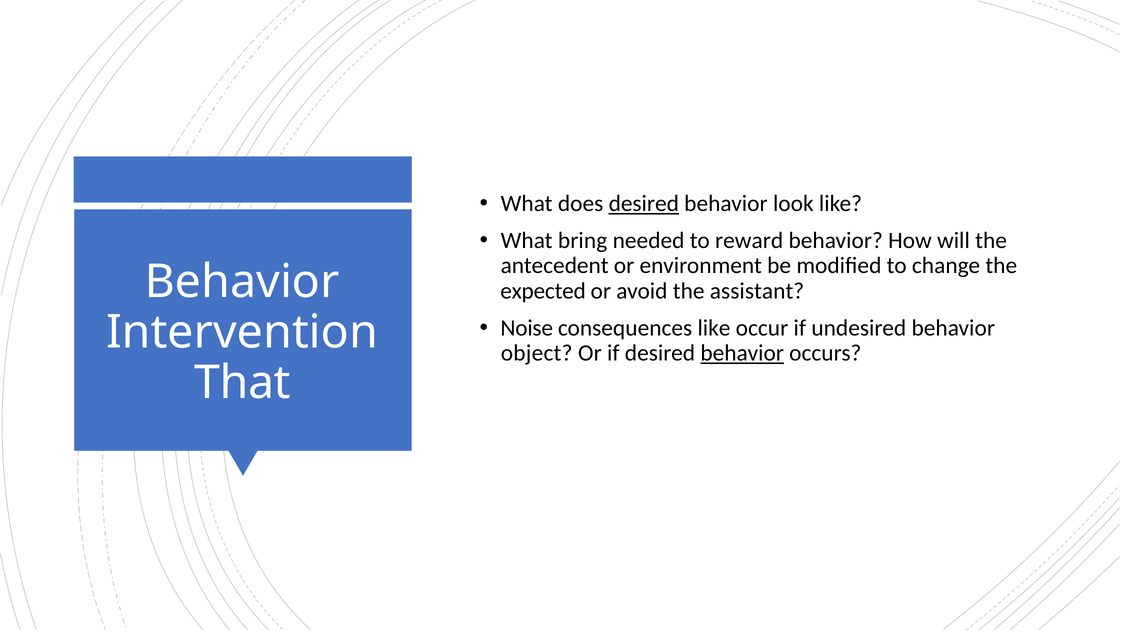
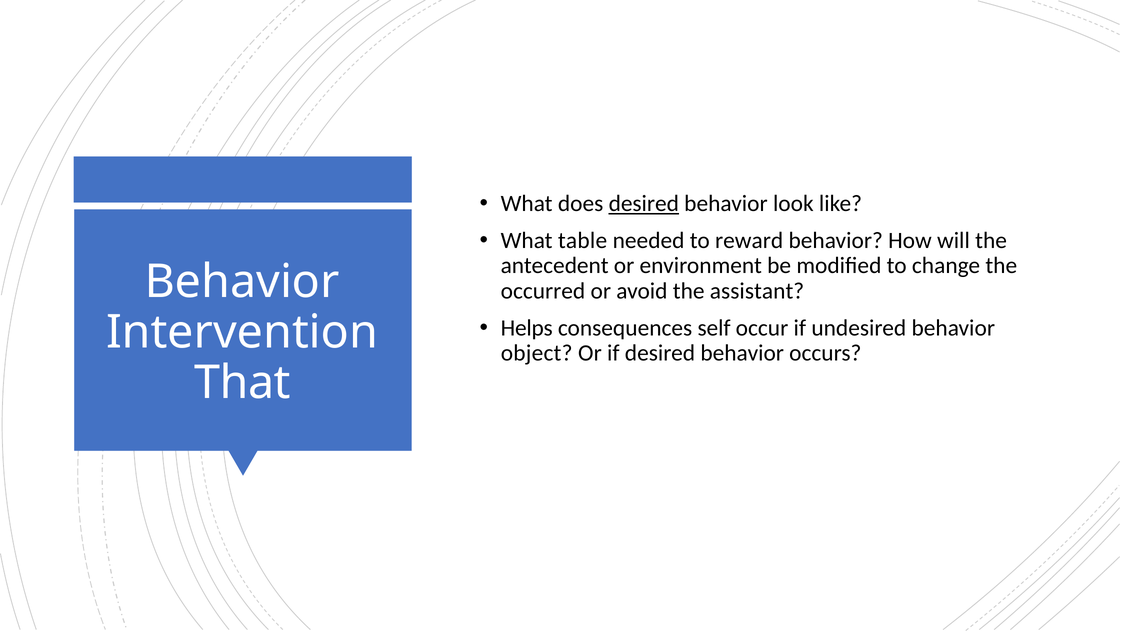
bring: bring -> table
expected: expected -> occurred
Noise: Noise -> Helps
consequences like: like -> self
behavior at (742, 353) underline: present -> none
